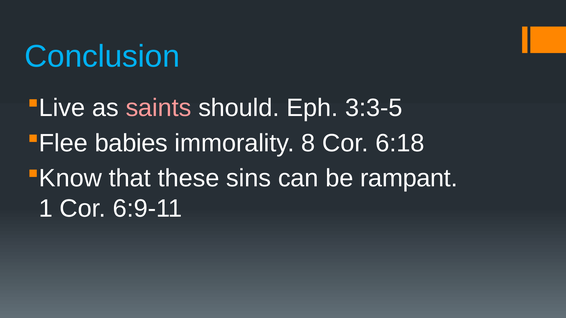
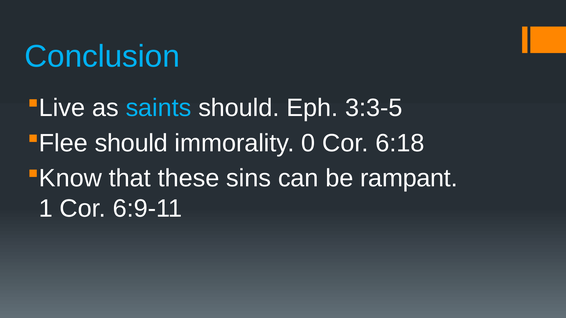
saints colour: pink -> light blue
babies at (131, 143): babies -> should
8: 8 -> 0
